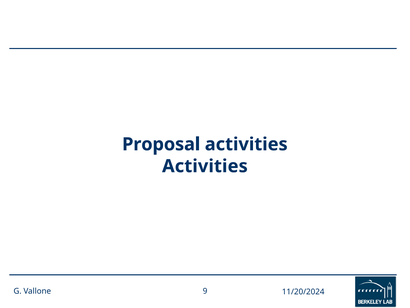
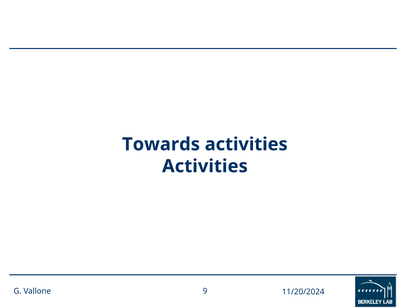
Proposal: Proposal -> Towards
